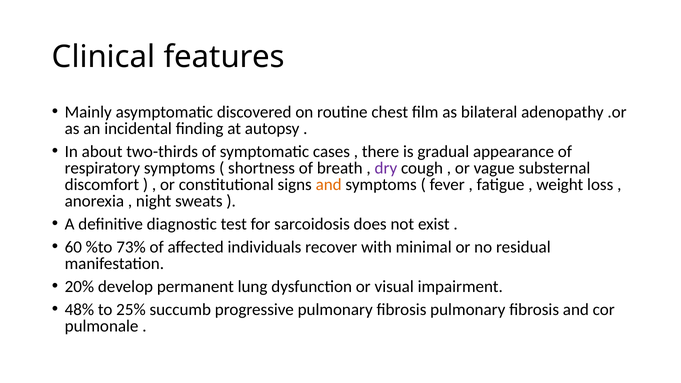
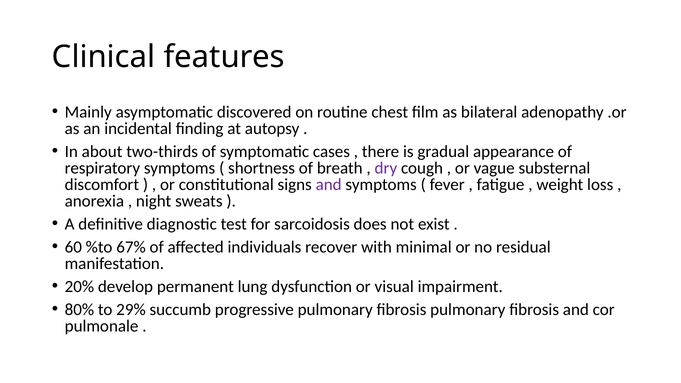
and at (329, 185) colour: orange -> purple
73%: 73% -> 67%
48%: 48% -> 80%
25%: 25% -> 29%
